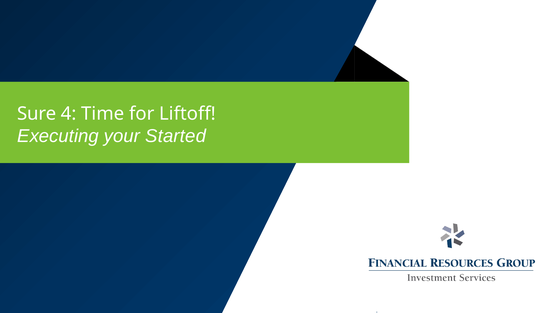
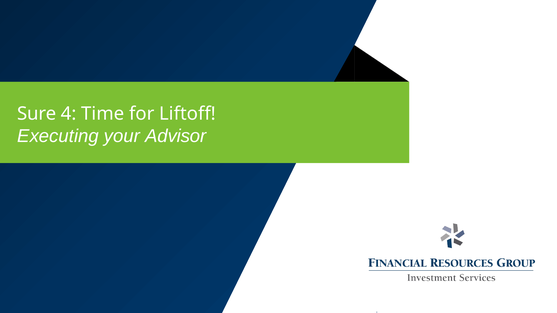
Started: Started -> Advisor
